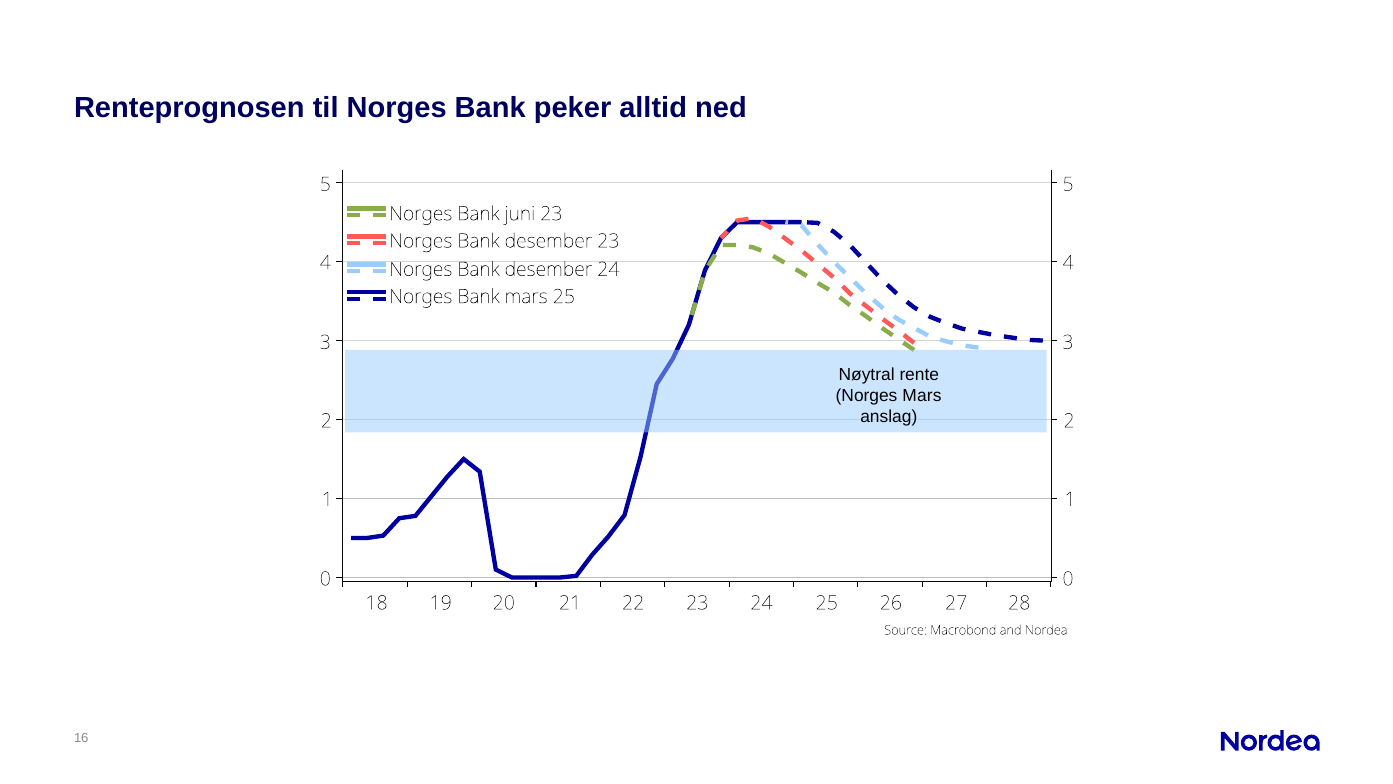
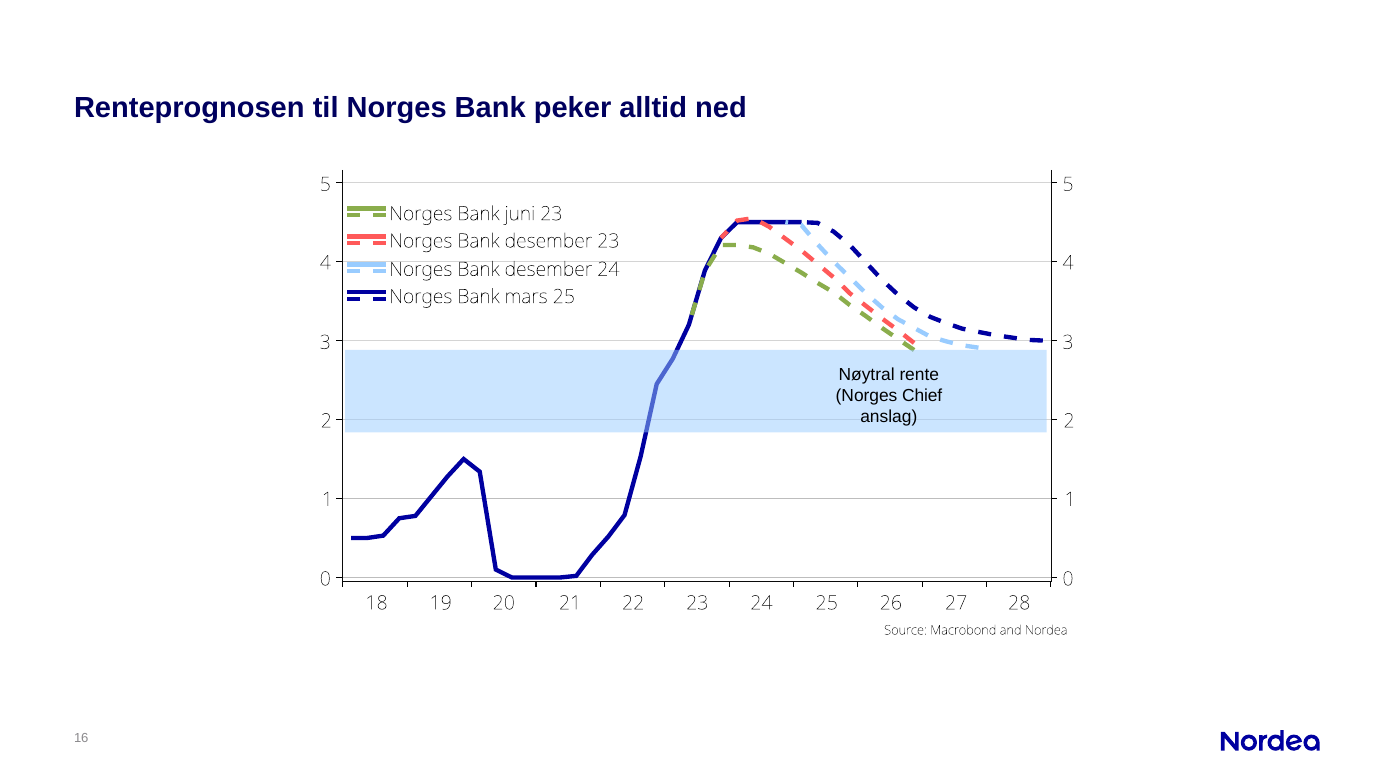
Norges Mars: Mars -> Chief
